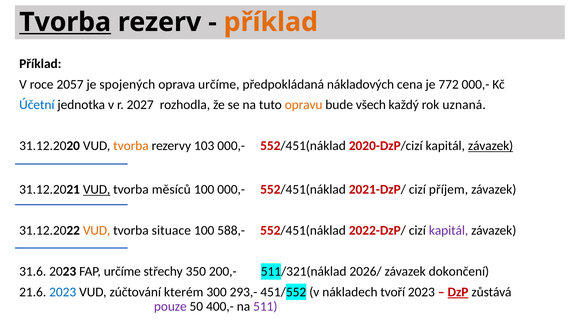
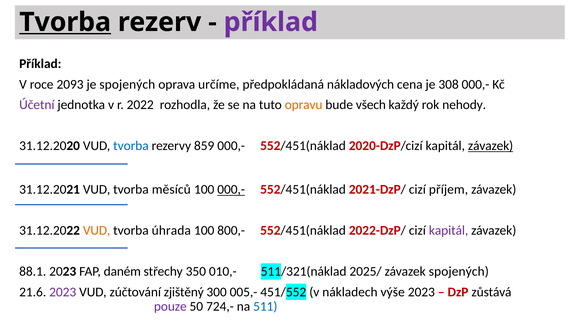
příklad at (271, 22) colour: orange -> purple
2057: 2057 -> 2093
772: 772 -> 308
Účetní colour: blue -> purple
2027: 2027 -> 2022
uznaná: uznaná -> nehody
tvorba at (131, 146) colour: orange -> blue
103: 103 -> 859
VUD at (97, 189) underline: present -> none
000,- at (231, 189) underline: none -> present
situace: situace -> úhrada
588,-: 588,- -> 800,-
31.6: 31.6 -> 88.1
FAP určíme: určíme -> daném
200,-: 200,- -> 010,-
2026/: 2026/ -> 2025/
závazek dokončení: dokončení -> spojených
2023 at (63, 292) colour: blue -> purple
kterém: kterém -> zjištěný
293,-: 293,- -> 005,-
tvoří: tvoří -> výše
DzP underline: present -> none
400,-: 400,- -> 724,-
511 colour: purple -> blue
